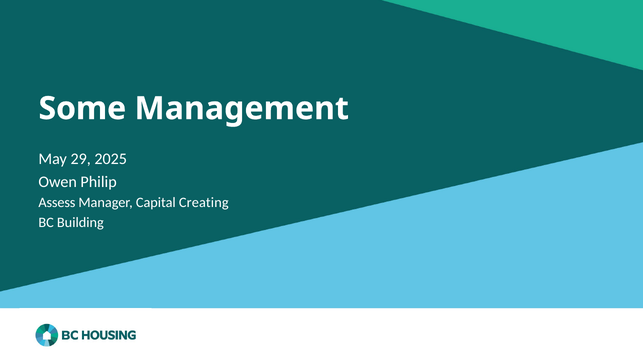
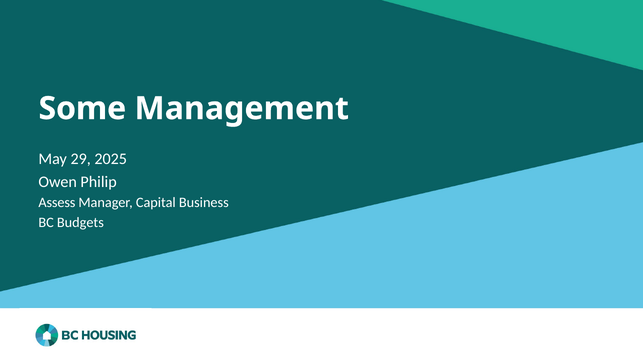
Creating: Creating -> Business
Building: Building -> Budgets
